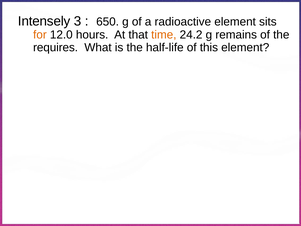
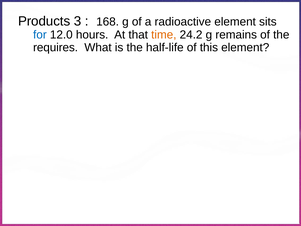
Intensely: Intensely -> Products
650: 650 -> 168
for colour: orange -> blue
